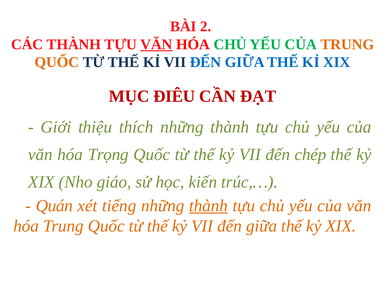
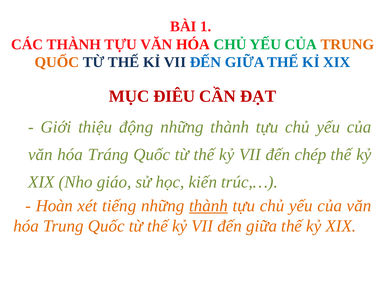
2: 2 -> 1
VĂN at (156, 44) underline: present -> none
thích: thích -> động
Trọng: Trọng -> Tráng
Quán: Quán -> Hoàn
